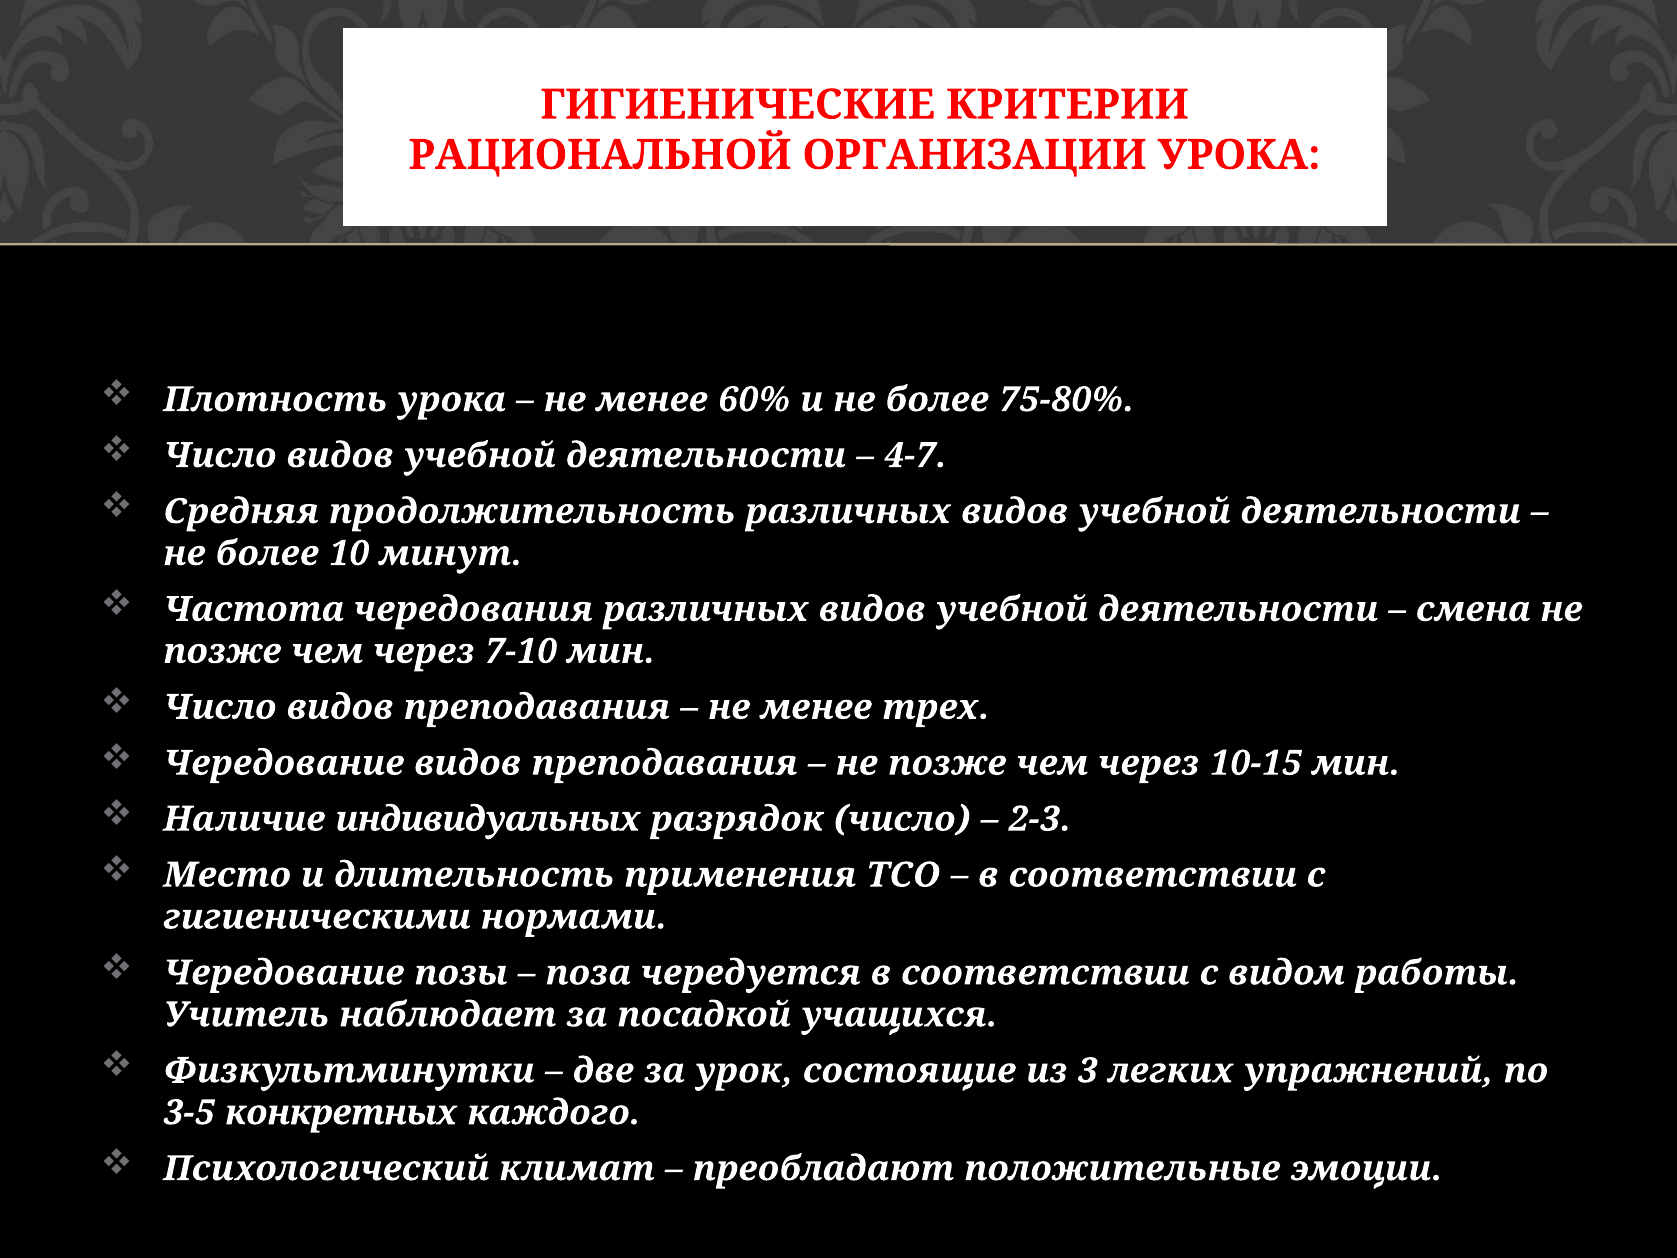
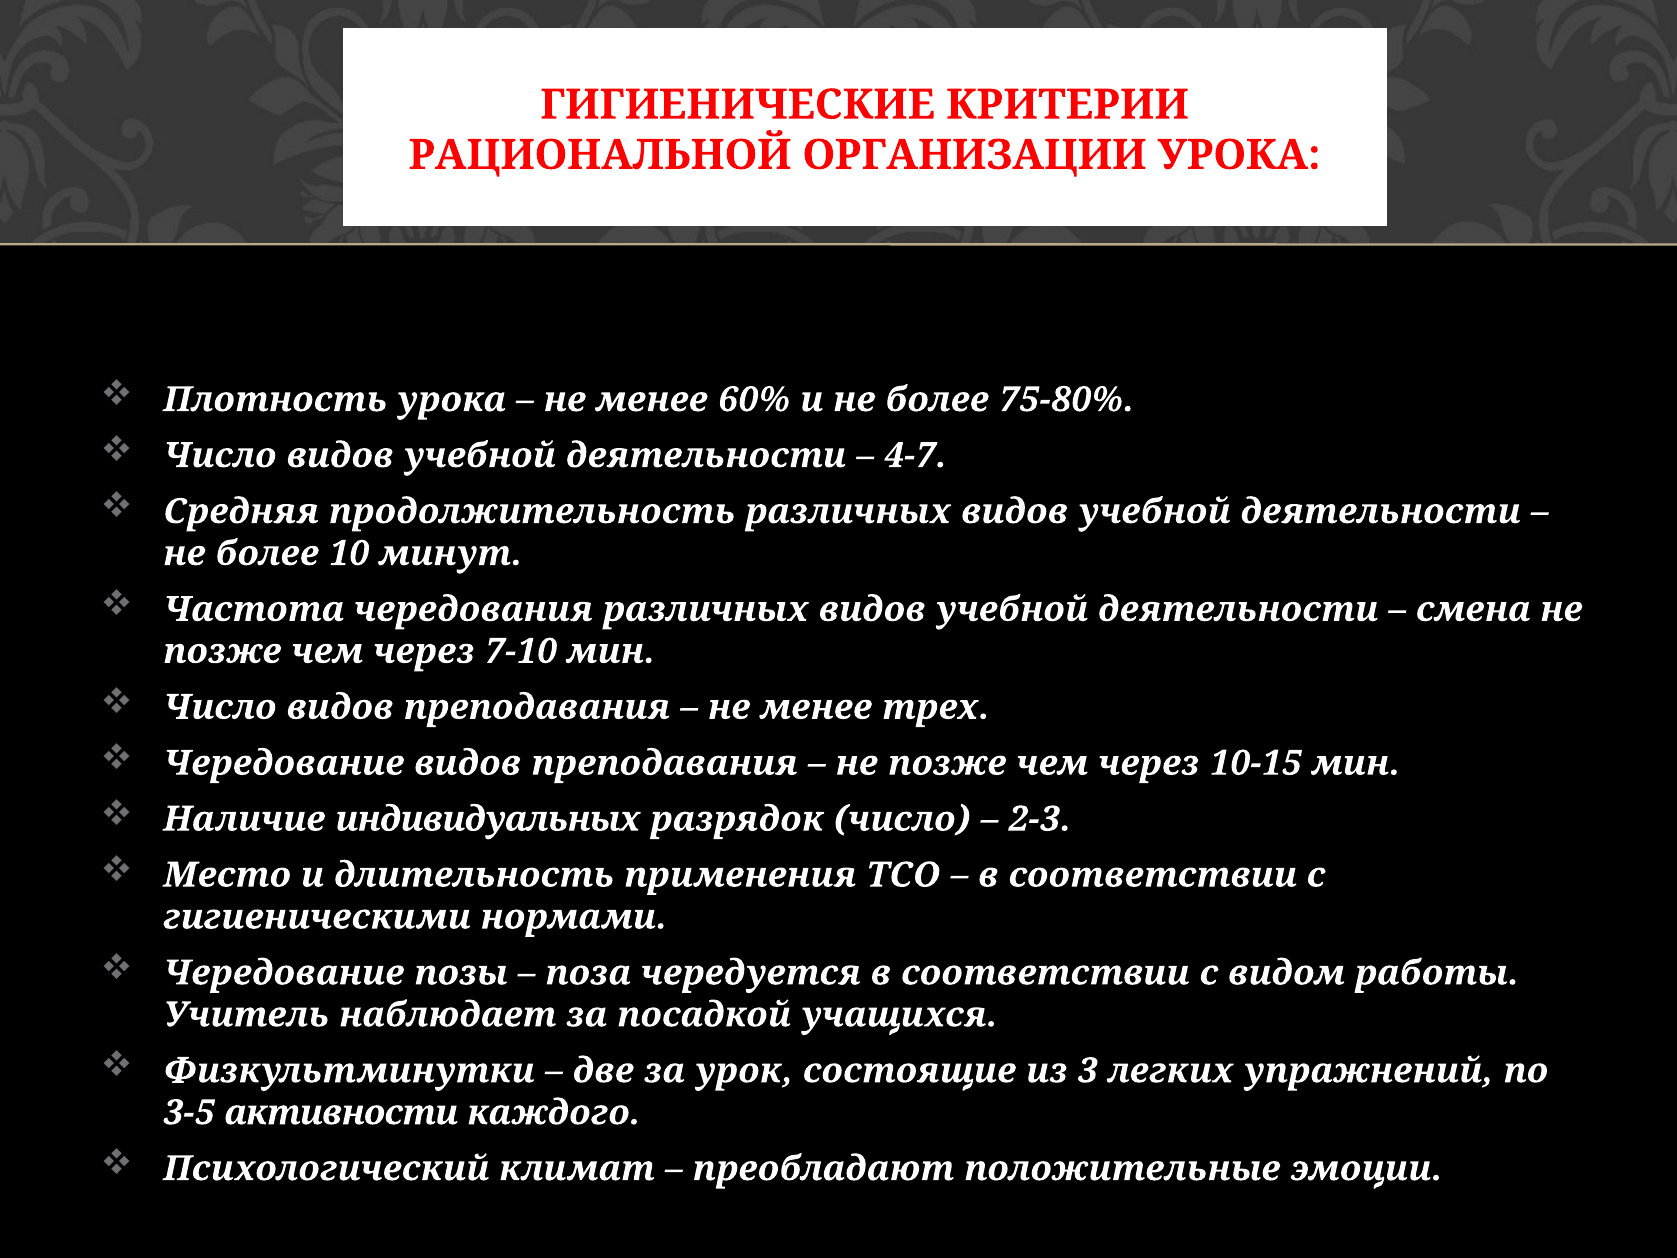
конкретных: конкретных -> активности
